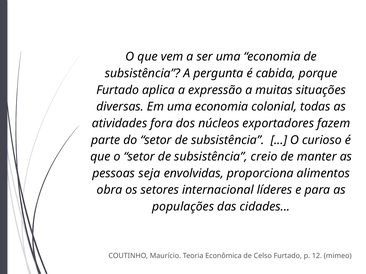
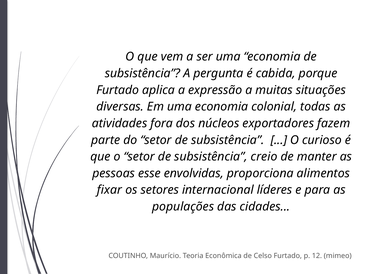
seja: seja -> esse
obra: obra -> fixar
